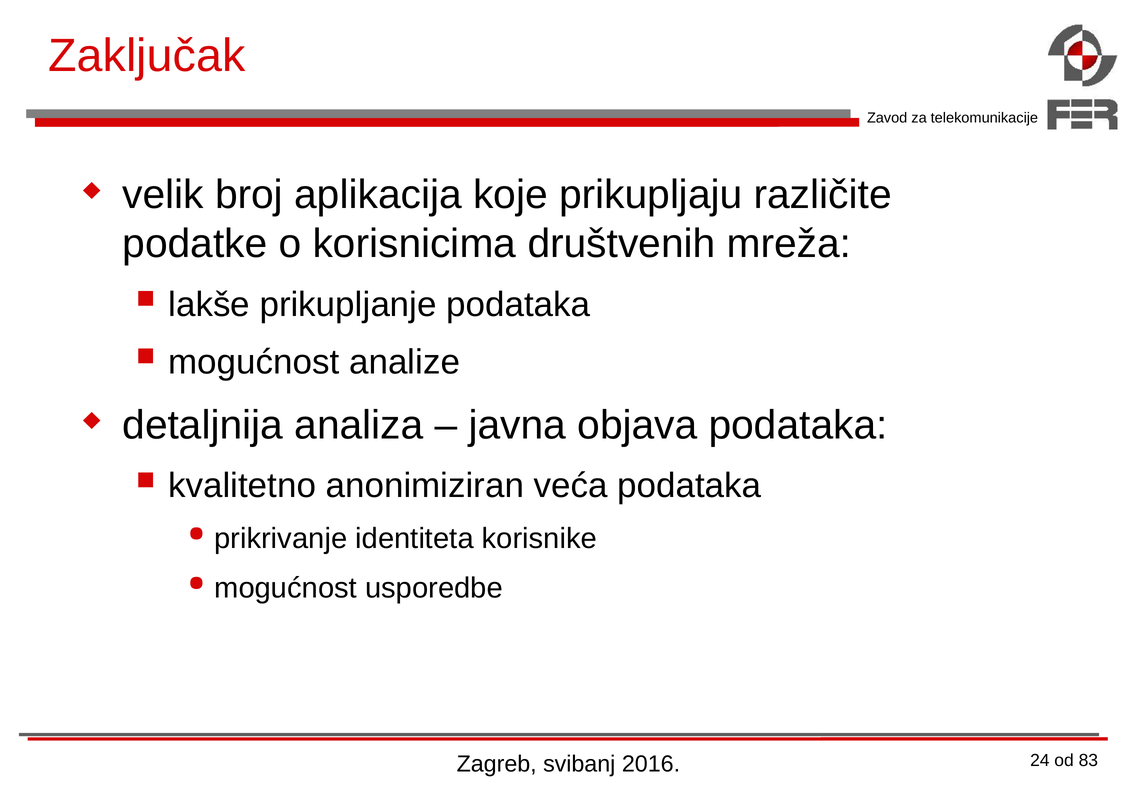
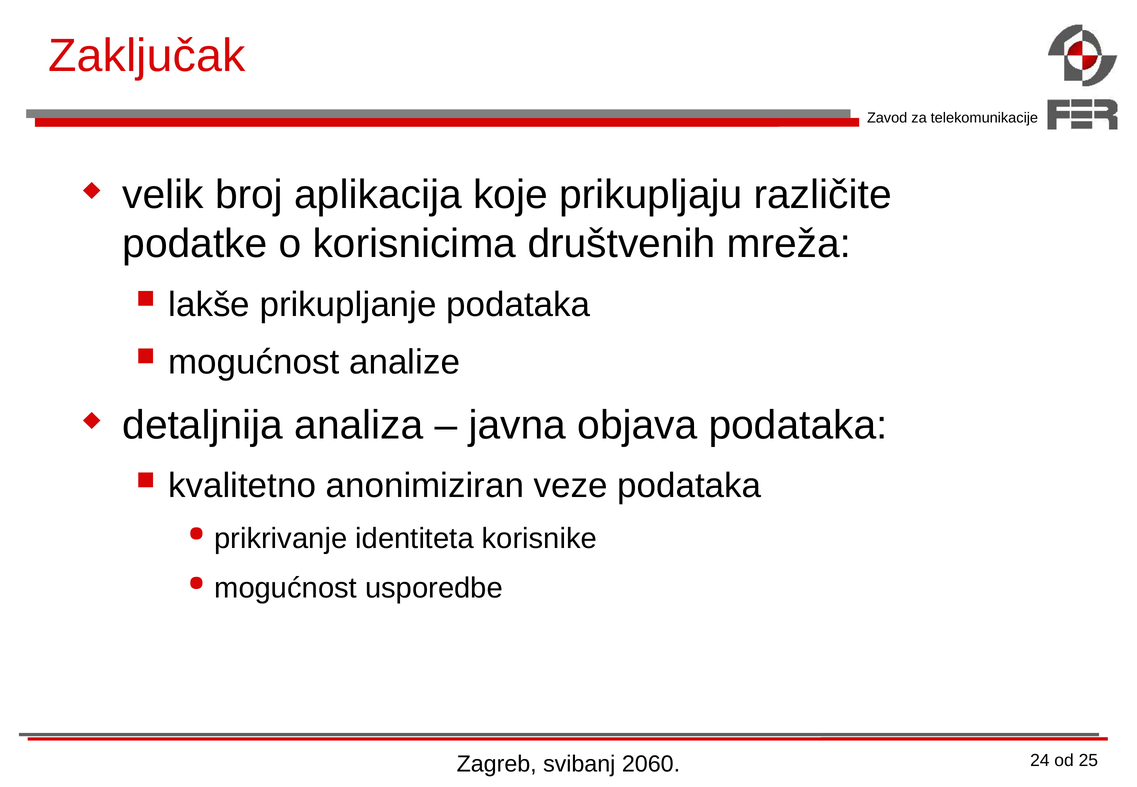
veća: veća -> veze
2016: 2016 -> 2060
83: 83 -> 25
